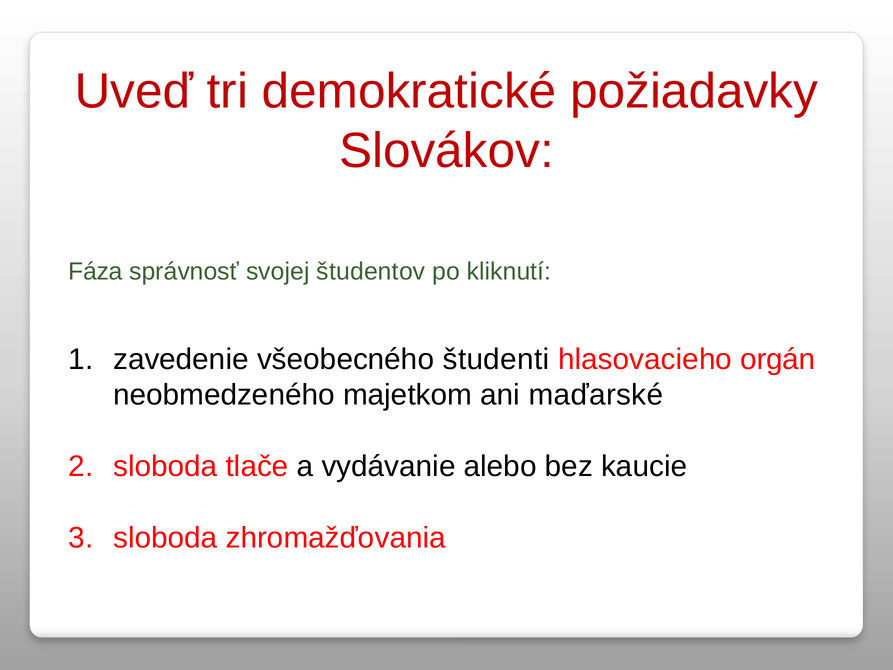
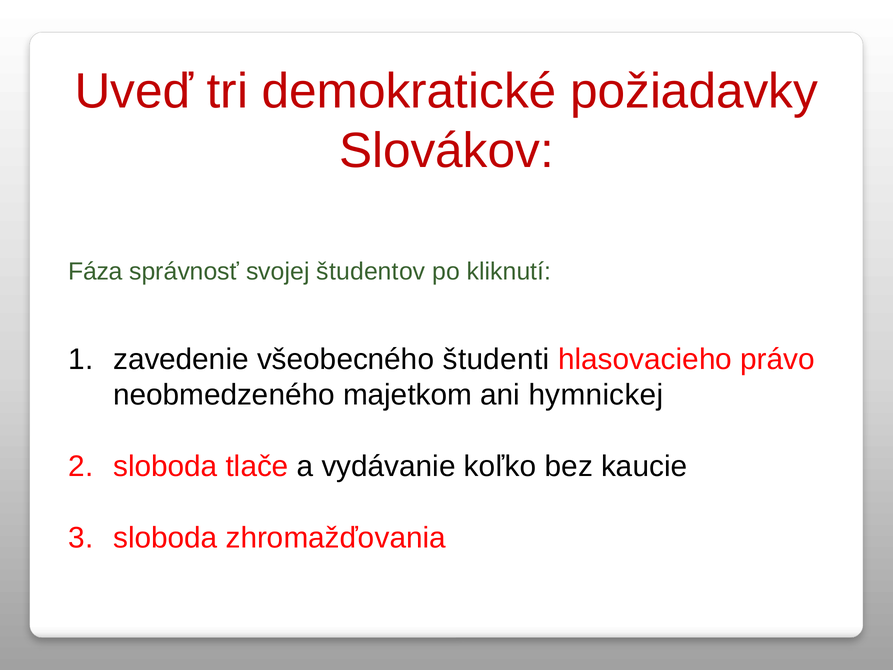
orgán: orgán -> právo
maďarské: maďarské -> hymnickej
alebo: alebo -> koľko
